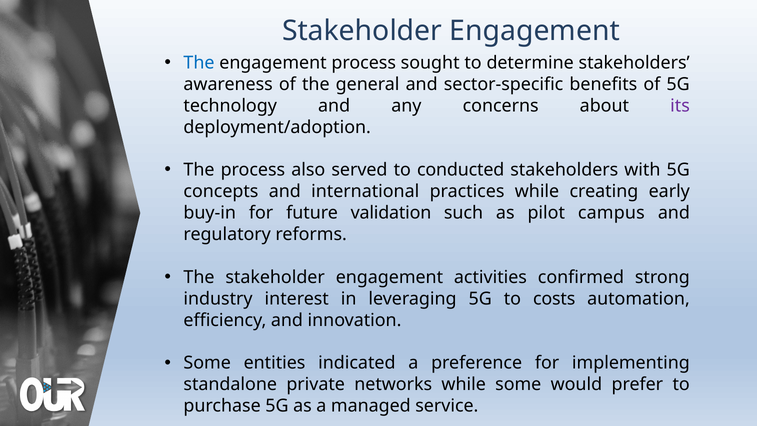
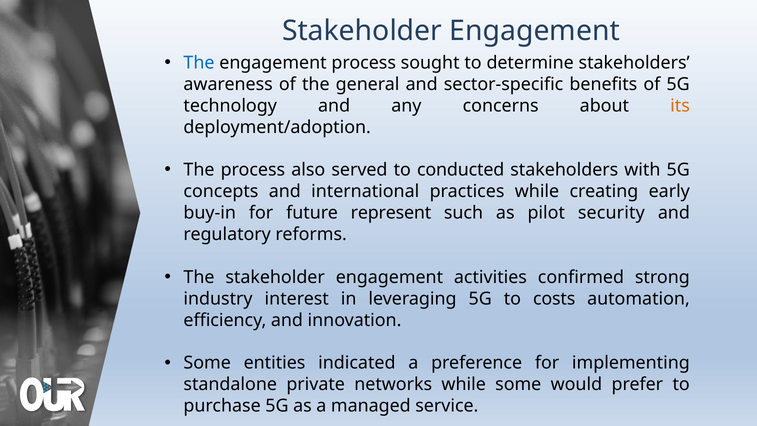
its colour: purple -> orange
validation: validation -> represent
campus: campus -> security
